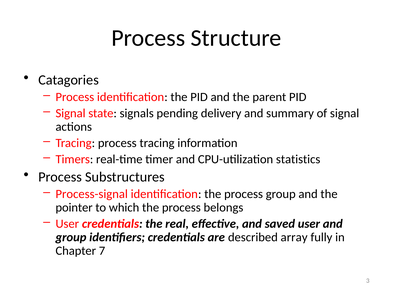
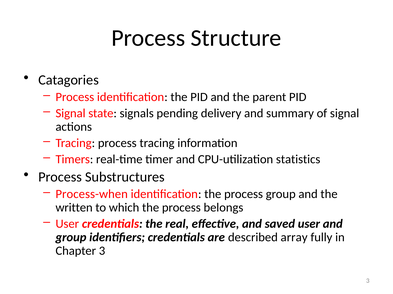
Process-signal: Process-signal -> Process-when
pointer: pointer -> written
Chapter 7: 7 -> 3
